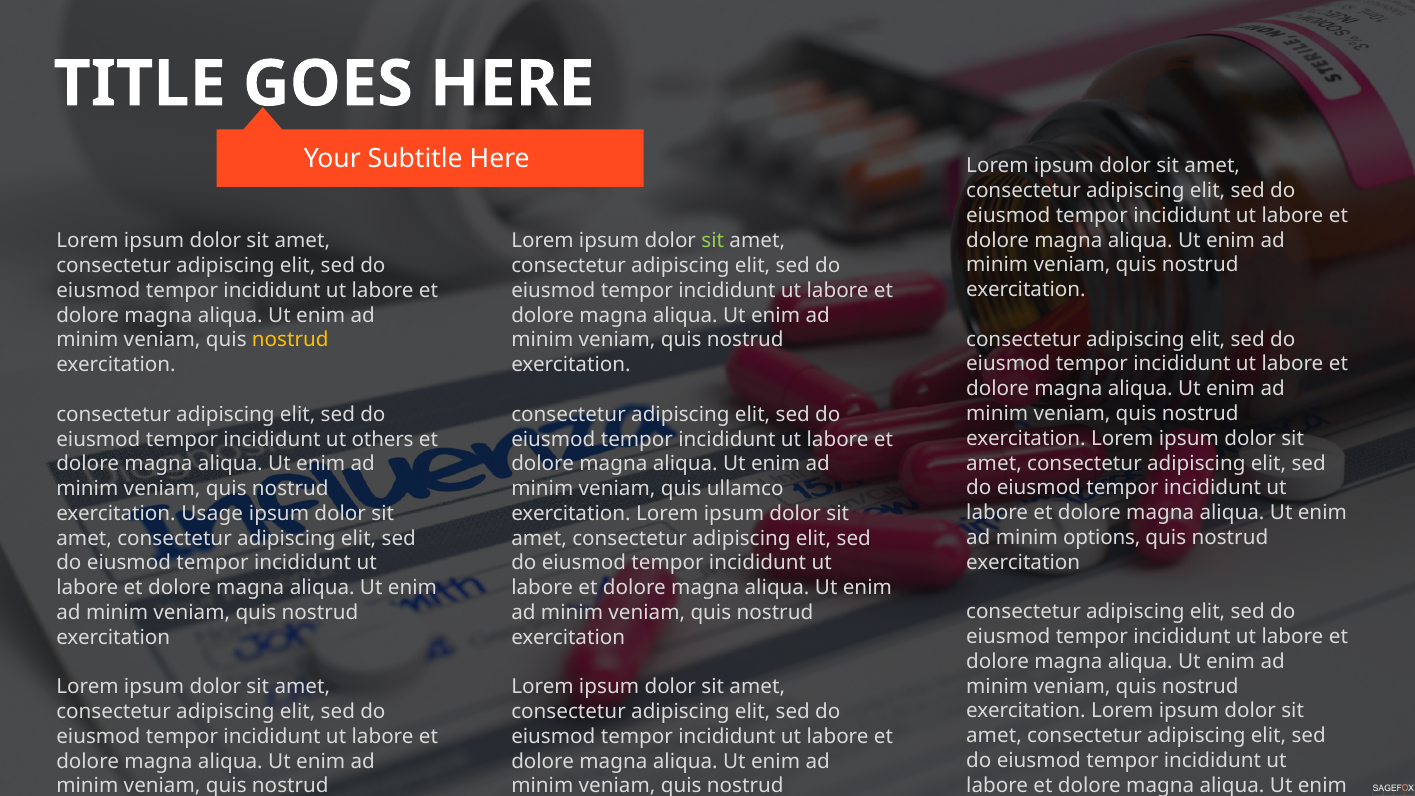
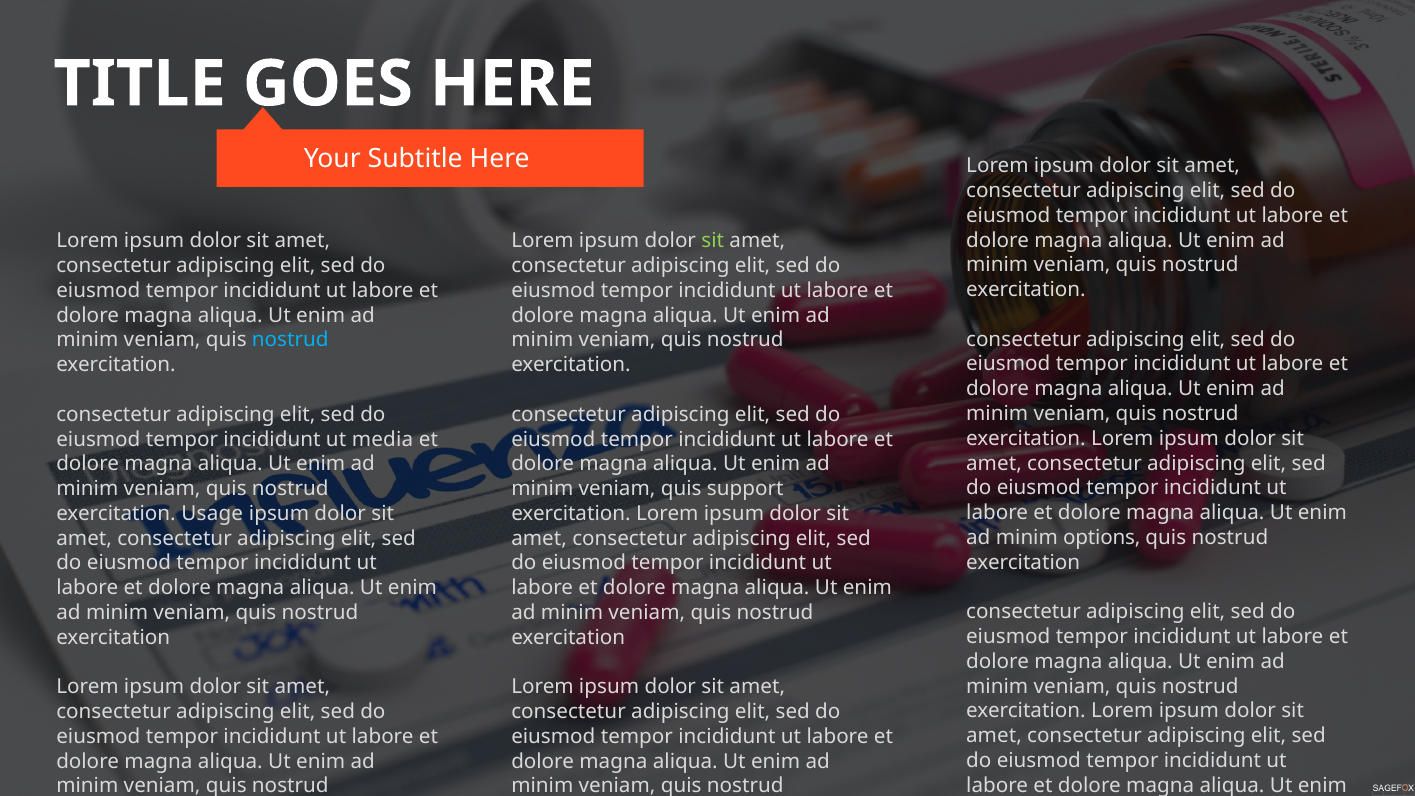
nostrud at (290, 340) colour: yellow -> light blue
others: others -> media
ullamco: ullamco -> support
